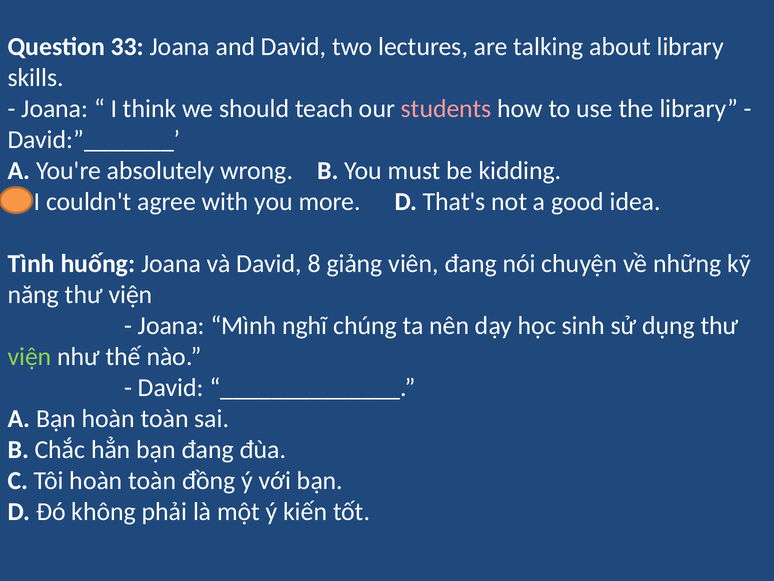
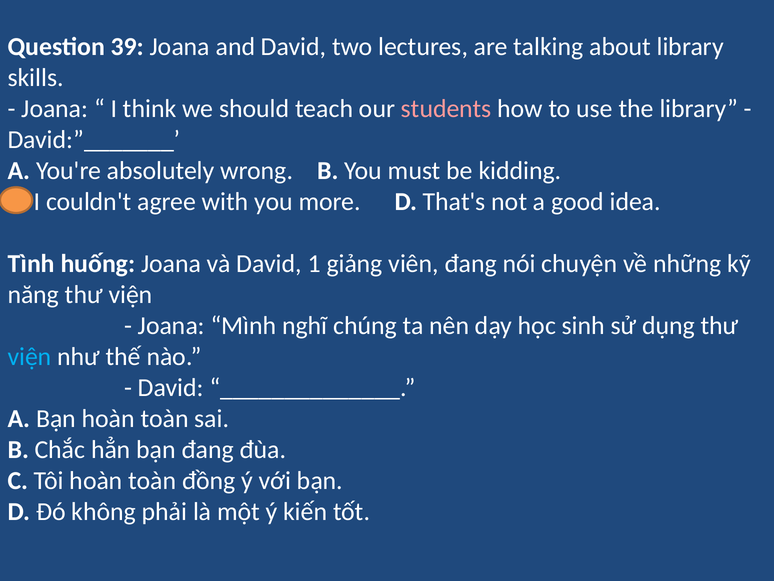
33: 33 -> 39
8: 8 -> 1
viện at (30, 356) colour: light green -> light blue
